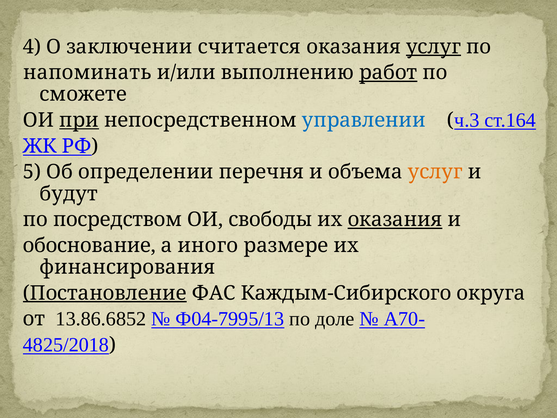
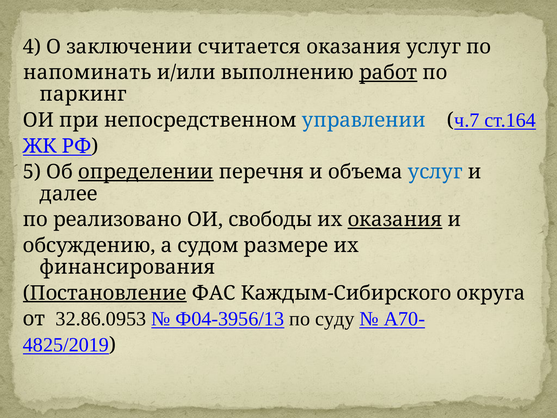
услуг at (434, 47) underline: present -> none
сможете: сможете -> паркинг
при underline: present -> none
ч.3: ч.3 -> ч.7
определении underline: none -> present
услуг at (435, 172) colour: orange -> blue
будут: будут -> далее
посредством: посредством -> реализовано
обоснование: обоснование -> обсуждению
иного: иного -> судом
13.86.6852: 13.86.6852 -> 32.86.0953
Ф04-7995/13: Ф04-7995/13 -> Ф04-3956/13
доле: доле -> суду
4825/2018: 4825/2018 -> 4825/2019
